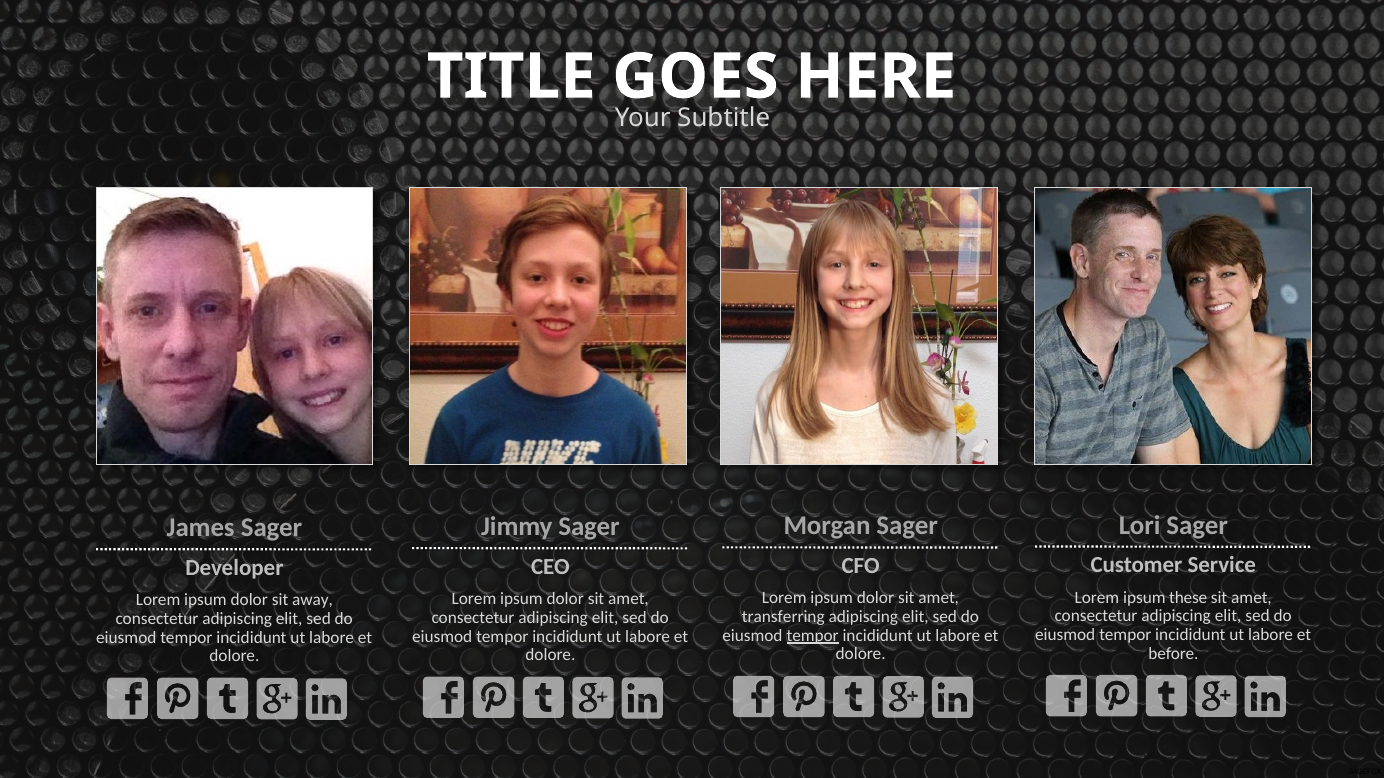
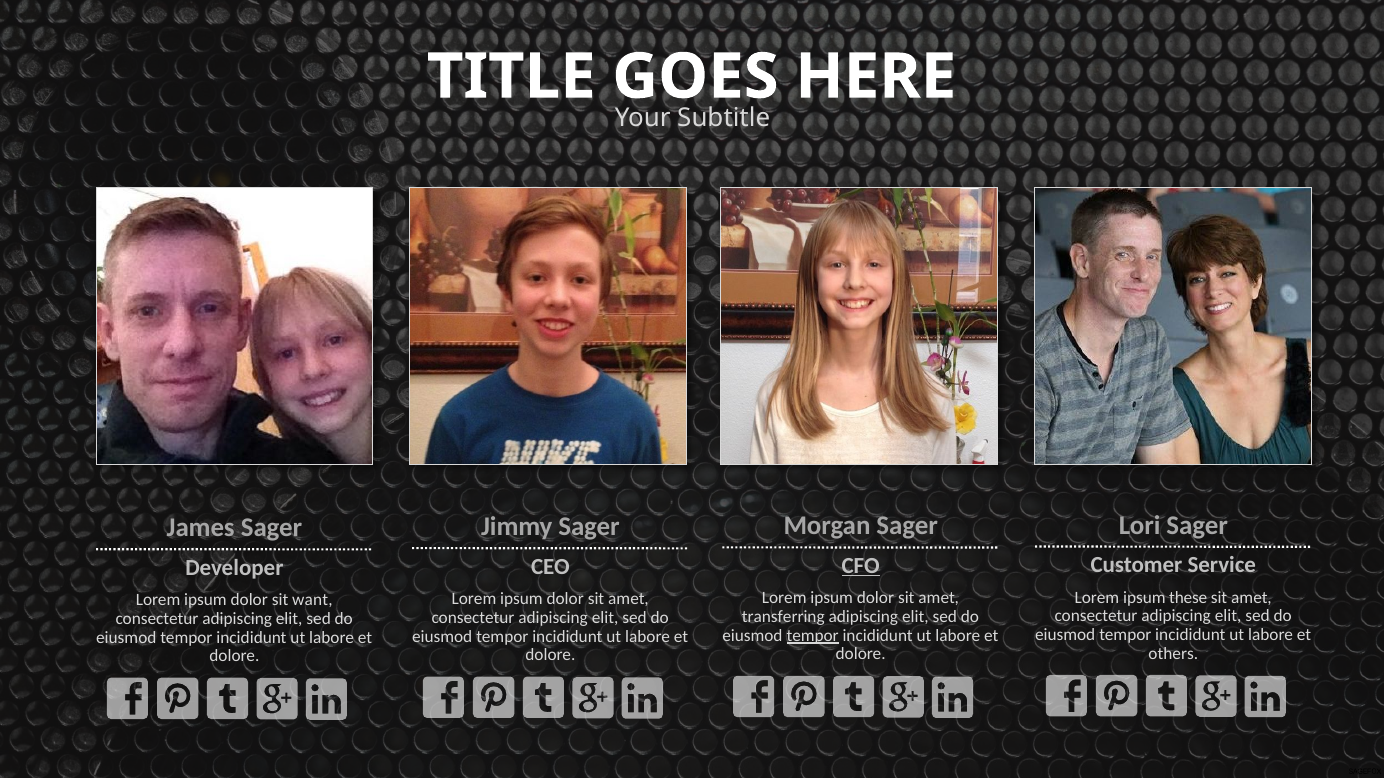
CFO underline: none -> present
away: away -> want
before: before -> others
